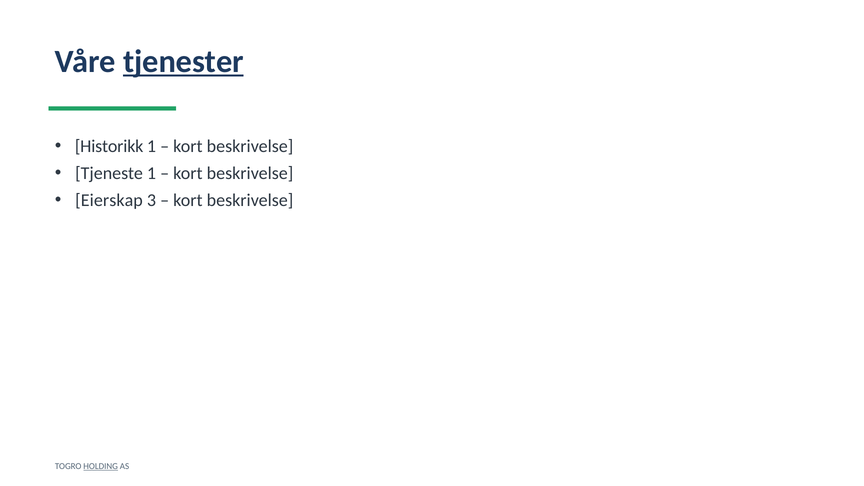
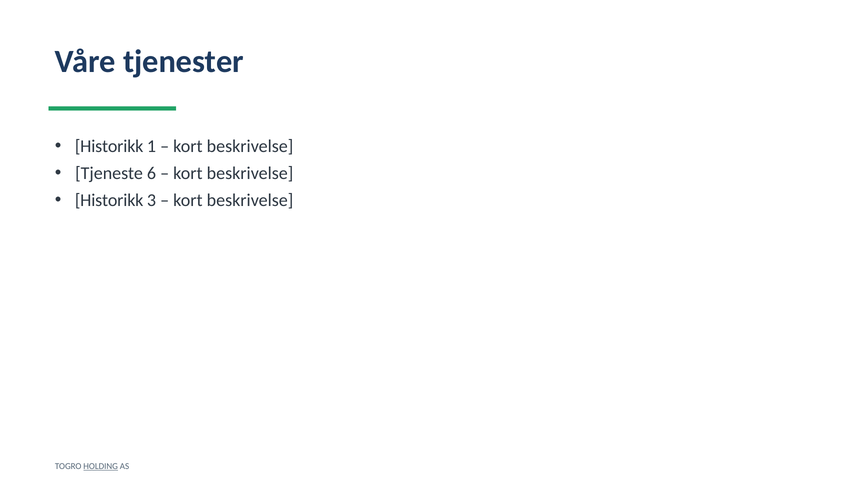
tjenester underline: present -> none
Tjeneste 1: 1 -> 6
Eierskap at (109, 200): Eierskap -> Historikk
